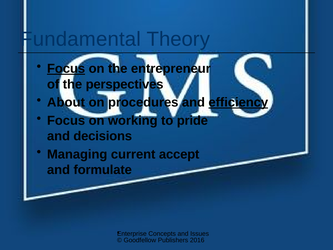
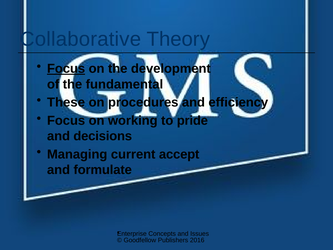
Fundamental: Fundamental -> Collaborative
entrepreneur: entrepreneur -> development
perspectives: perspectives -> fundamental
About: About -> These
efficiency underline: present -> none
